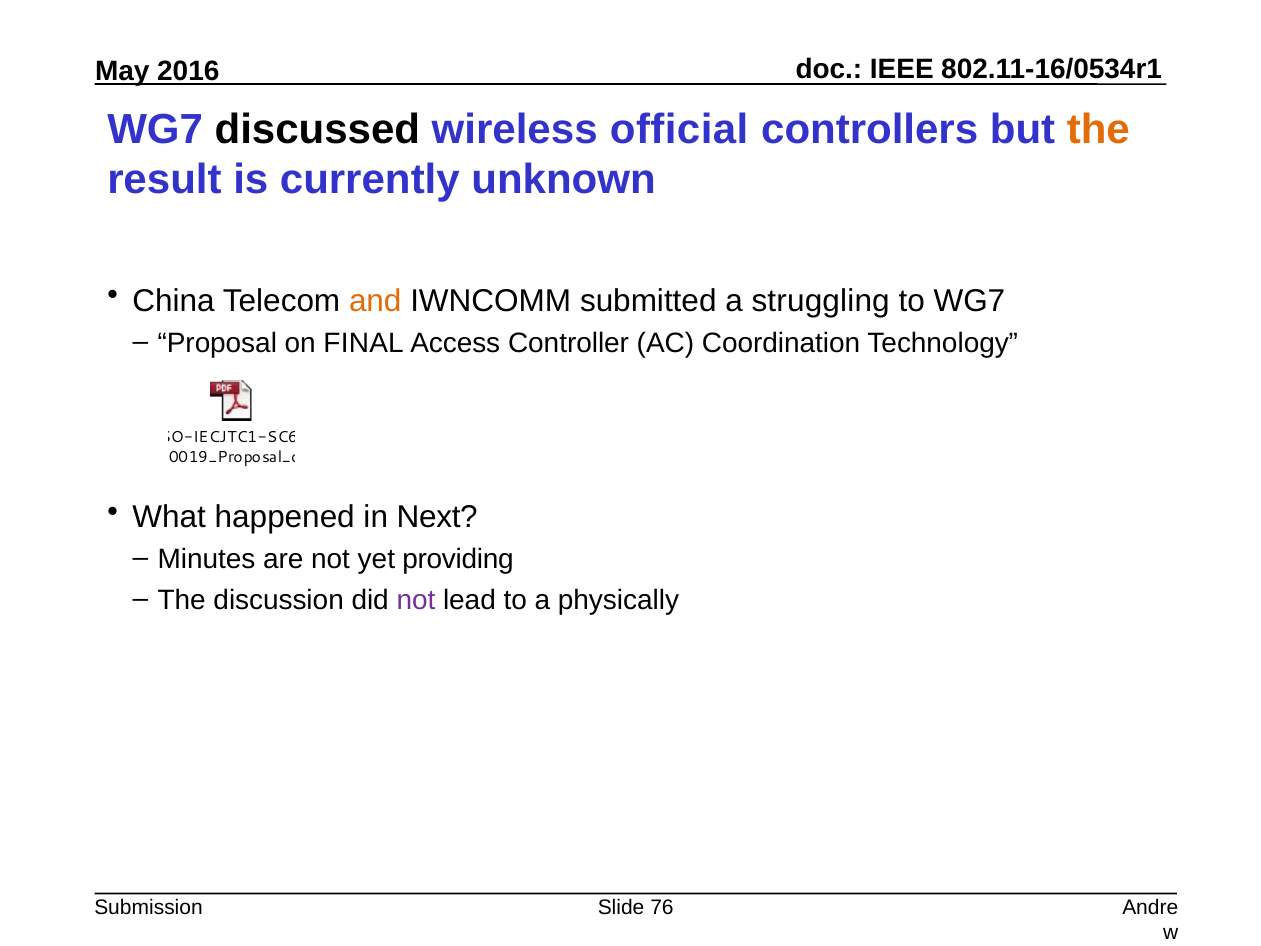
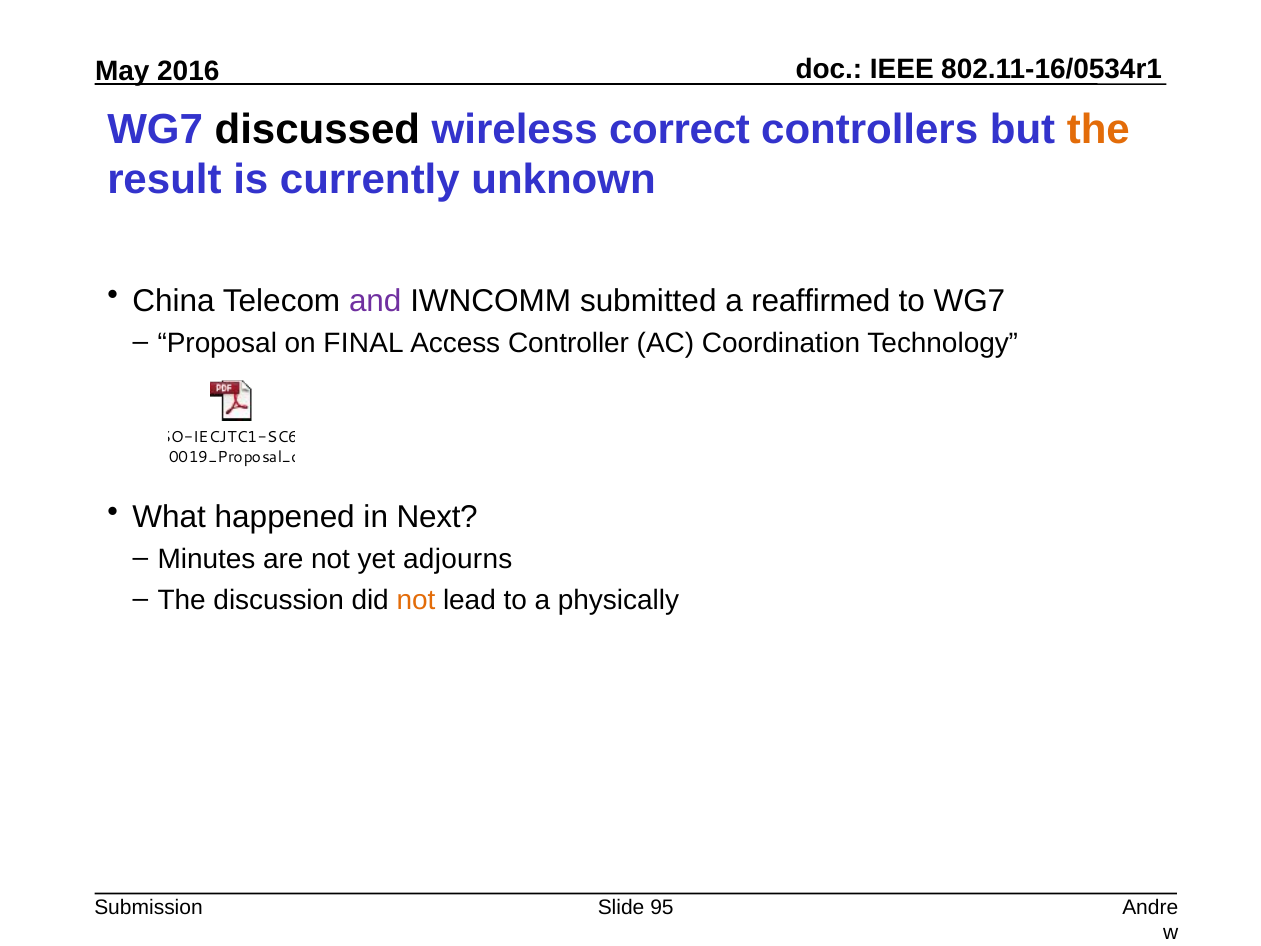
official: official -> correct
and colour: orange -> purple
struggling: struggling -> reaffirmed
providing: providing -> adjourns
not at (416, 600) colour: purple -> orange
76: 76 -> 95
